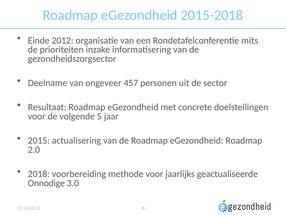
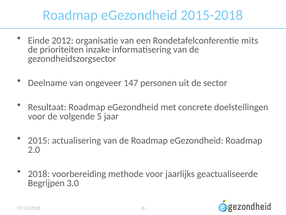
457: 457 -> 147
Onnodige: Onnodige -> Begrijpen
